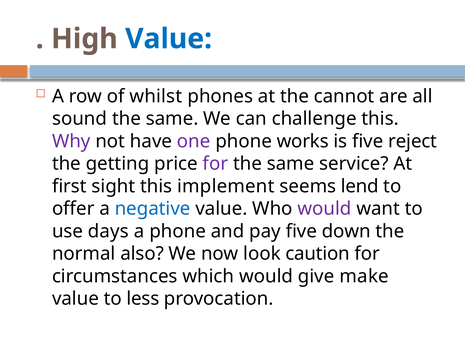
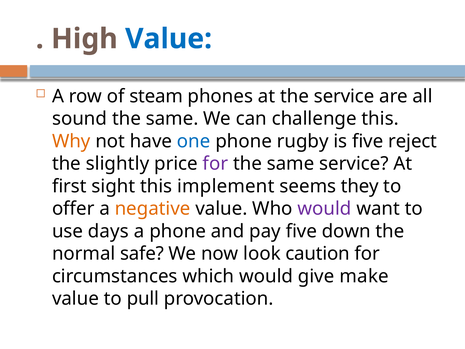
whilst: whilst -> steam
the cannot: cannot -> service
Why colour: purple -> orange
one colour: purple -> blue
works: works -> rugby
getting: getting -> slightly
lend: lend -> they
negative colour: blue -> orange
also: also -> safe
less: less -> pull
